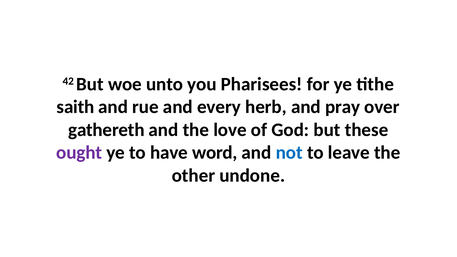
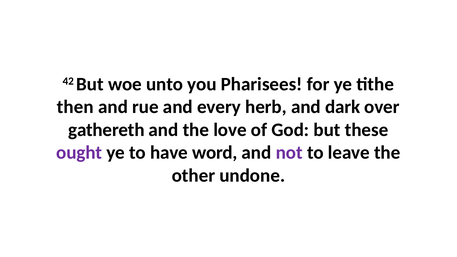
saith: saith -> then
pray: pray -> dark
not colour: blue -> purple
